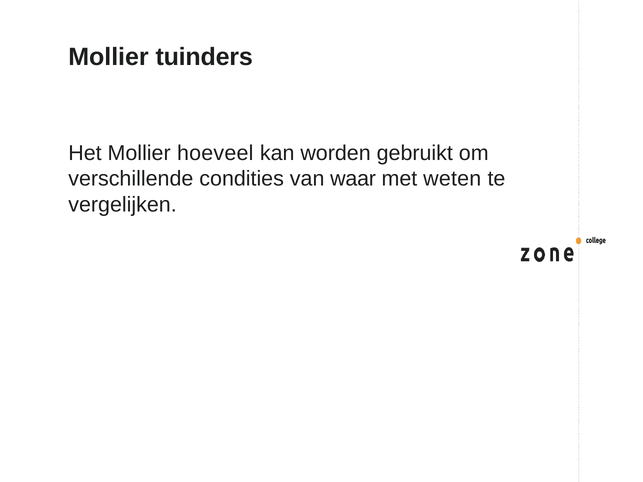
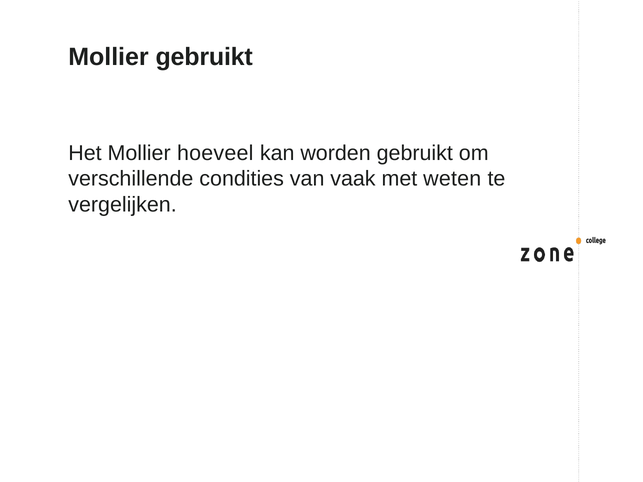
Mollier tuinders: tuinders -> gebruikt
waar: waar -> vaak
